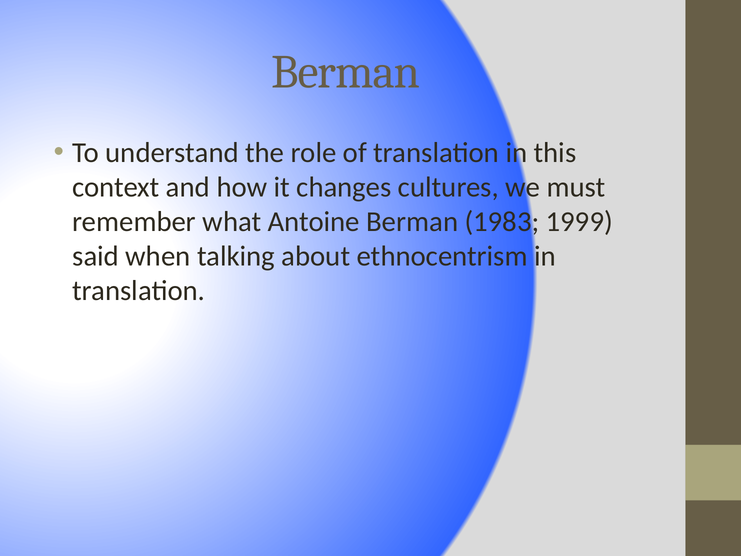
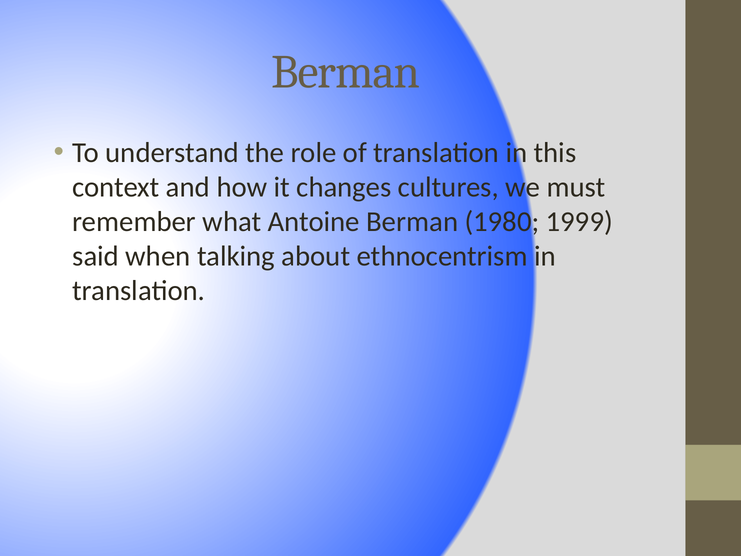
1983: 1983 -> 1980
